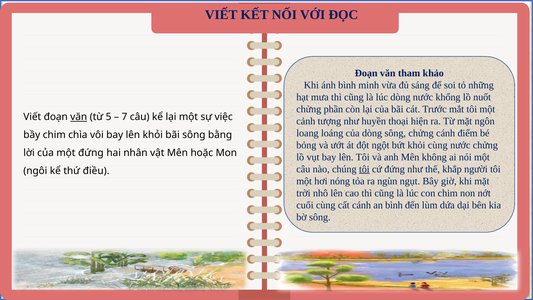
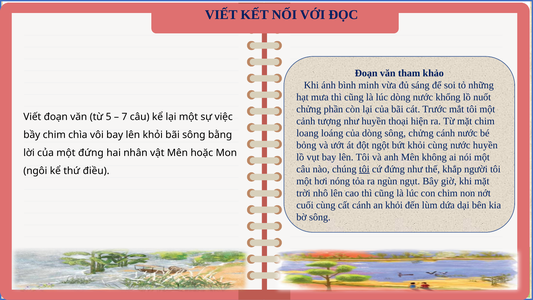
văn at (79, 117) underline: present -> none
mặt ngôn: ngôn -> chim
cánh điểm: điểm -> nước
nước chửng: chửng -> huyền
an bình: bình -> khỏi
